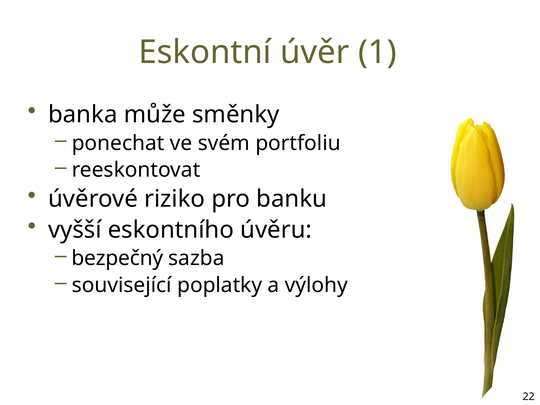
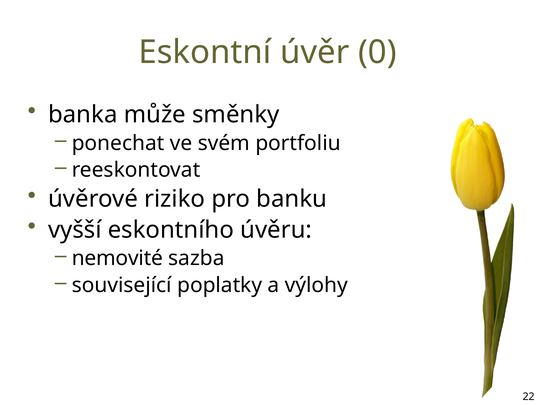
1: 1 -> 0
bezpečný: bezpečný -> nemovité
